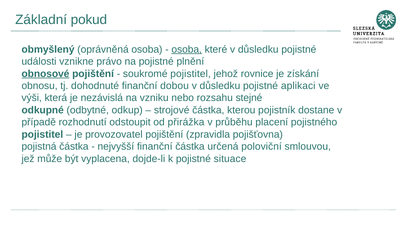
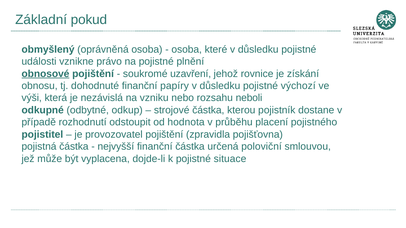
osoba at (187, 49) underline: present -> none
soukromé pojistitel: pojistitel -> uzavření
dobou: dobou -> papíry
aplikaci: aplikaci -> výchozí
stejné: stejné -> neboli
přirážka: přirážka -> hodnota
